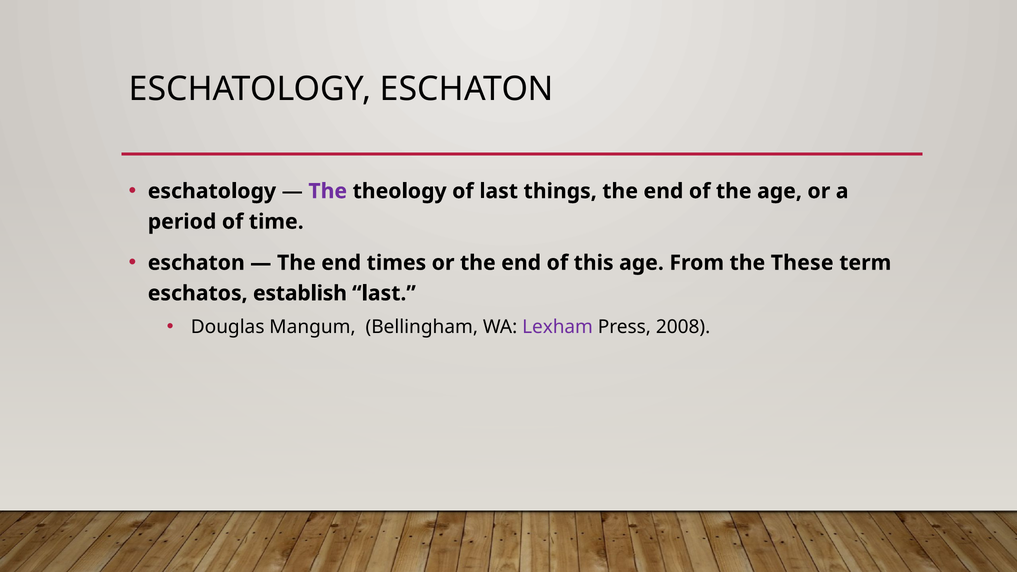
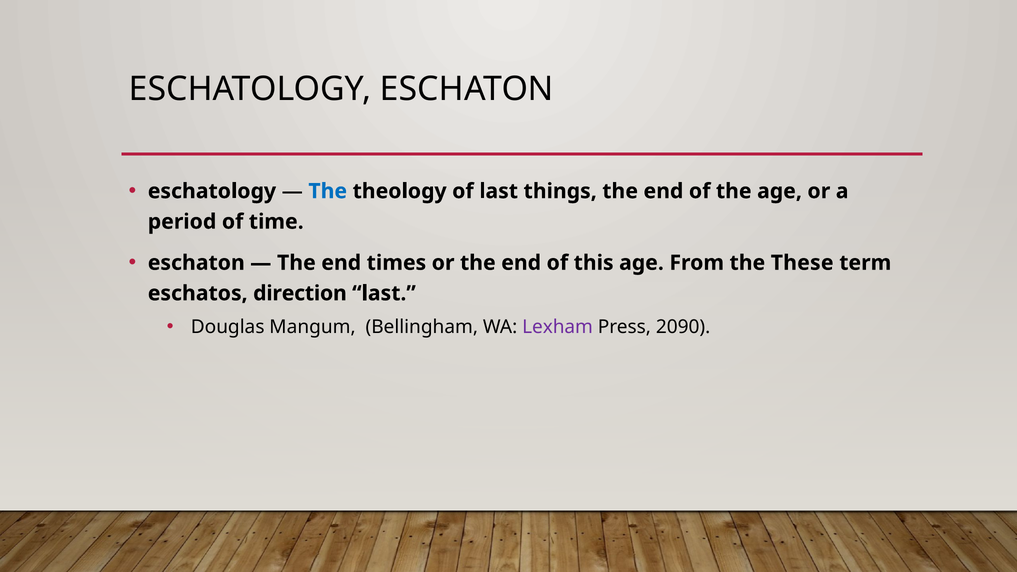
The at (328, 191) colour: purple -> blue
establish: establish -> direction
2008: 2008 -> 2090
